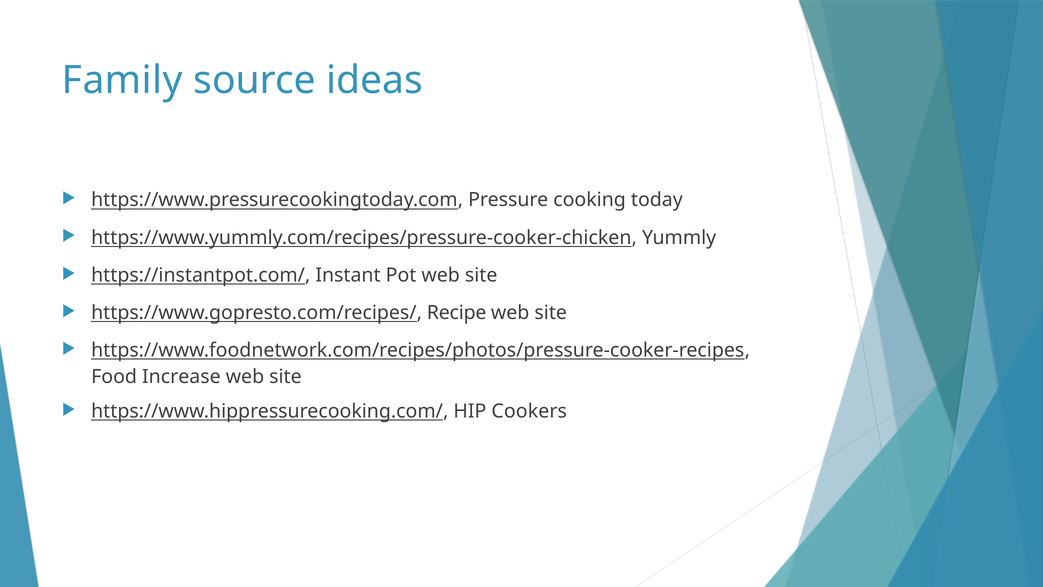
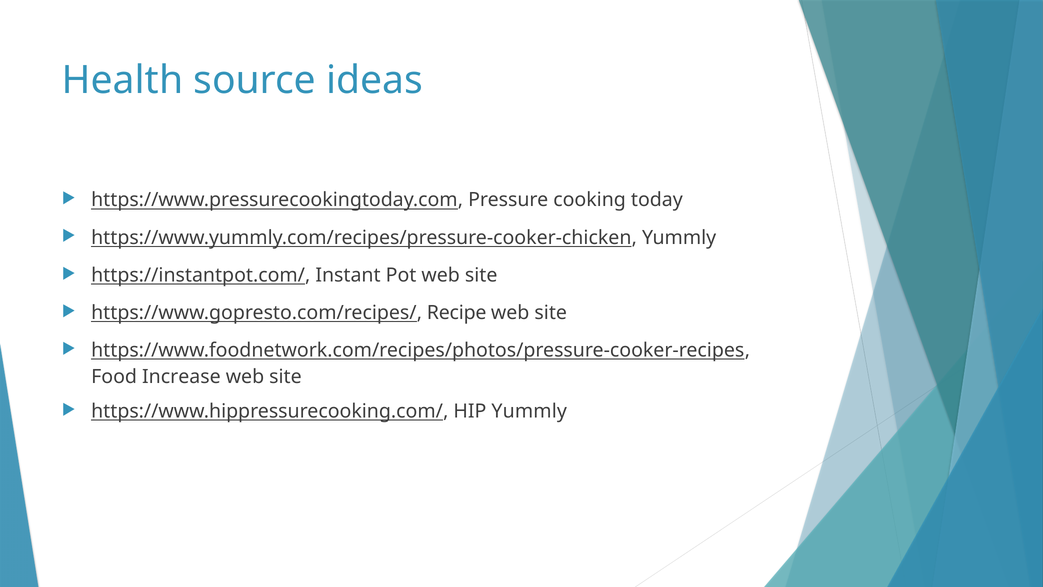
Family: Family -> Health
HIP Cookers: Cookers -> Yummly
